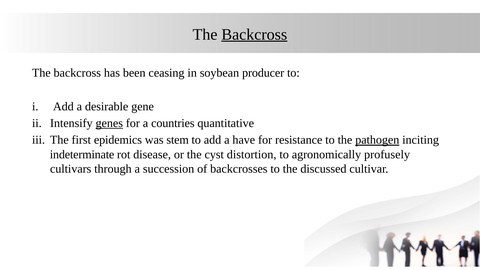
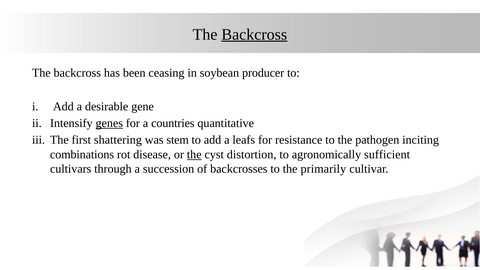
epidemics: epidemics -> shattering
have: have -> leafs
pathogen underline: present -> none
indeterminate: indeterminate -> combinations
the at (194, 154) underline: none -> present
profusely: profusely -> sufficient
discussed: discussed -> primarily
